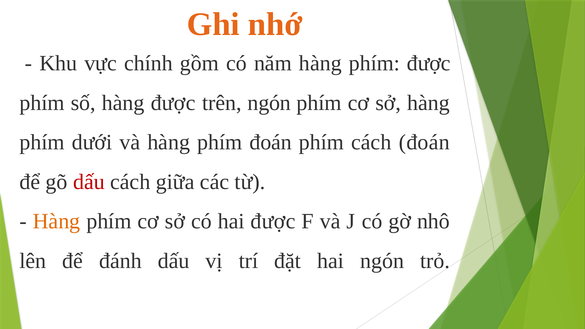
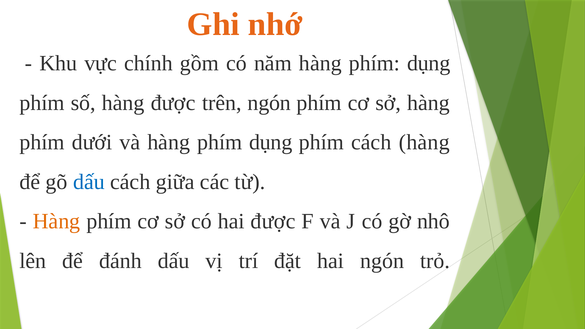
năm hàng phím được: được -> dụng
và hàng phím đoán: đoán -> dụng
cách đoán: đoán -> hàng
dấu at (89, 182) colour: red -> blue
